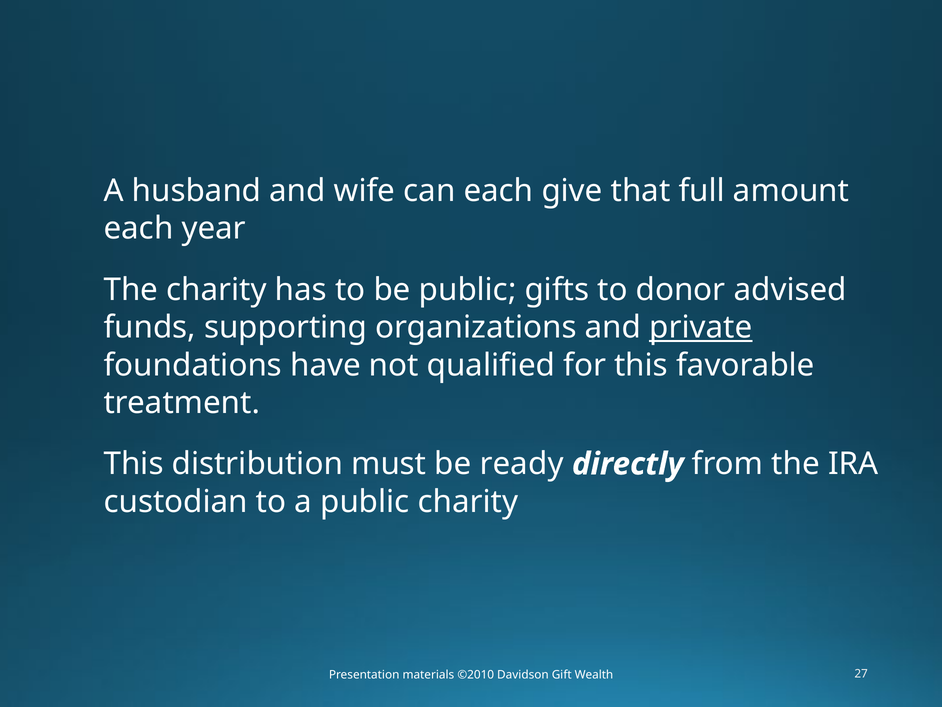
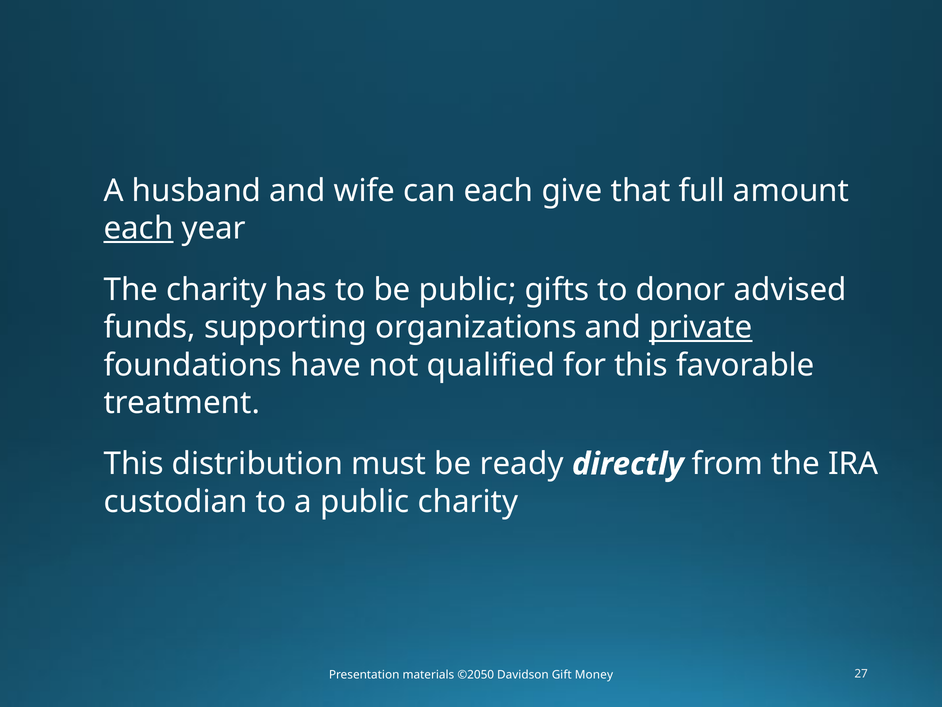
each at (139, 228) underline: none -> present
©2010: ©2010 -> ©2050
Wealth: Wealth -> Money
